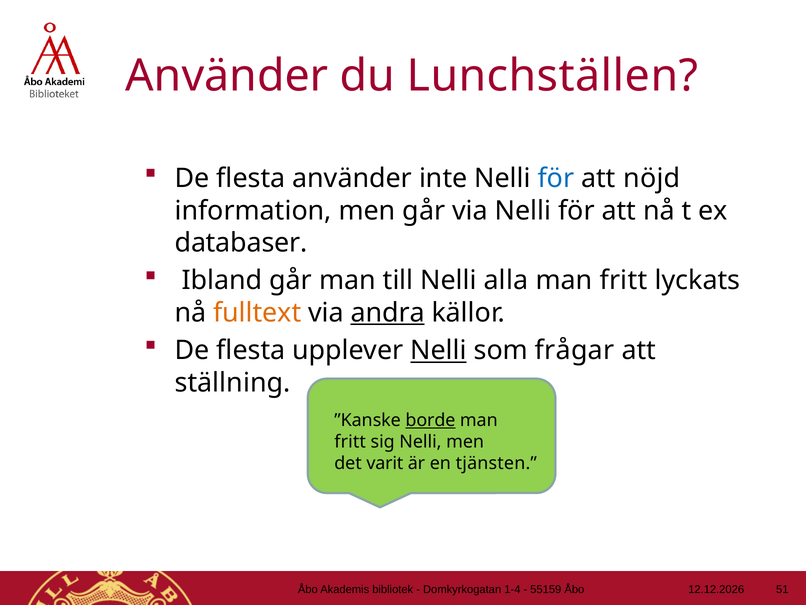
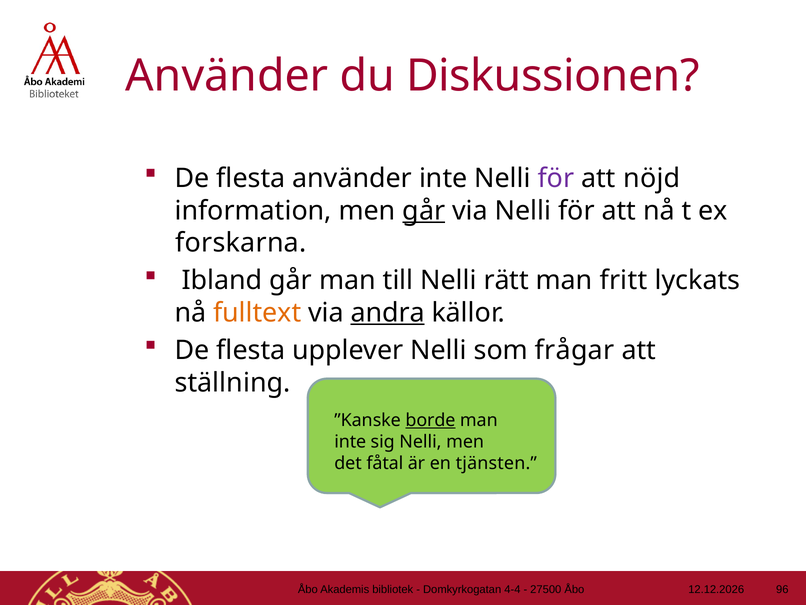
Lunchställen: Lunchställen -> Diskussionen
för at (556, 178) colour: blue -> purple
går at (424, 211) underline: none -> present
databaser: databaser -> forskarna
alla: alla -> rätt
Nelli at (438, 350) underline: present -> none
fritt at (350, 441): fritt -> inte
varit: varit -> fåtal
1-4: 1-4 -> 4-4
55159: 55159 -> 27500
51: 51 -> 96
